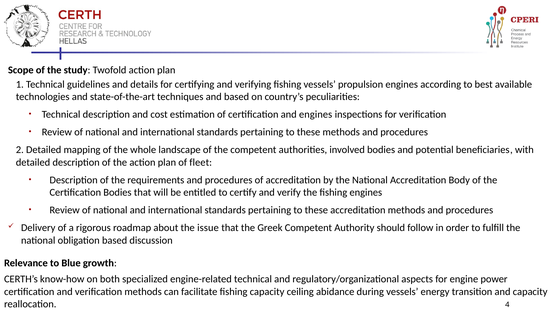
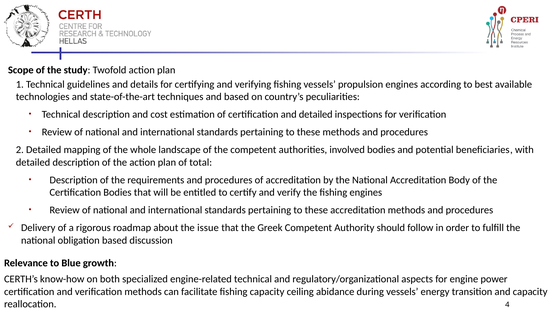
and engines: engines -> detailed
fleet: fleet -> total
